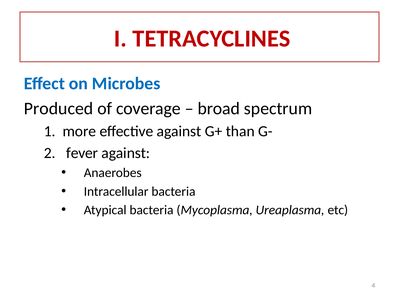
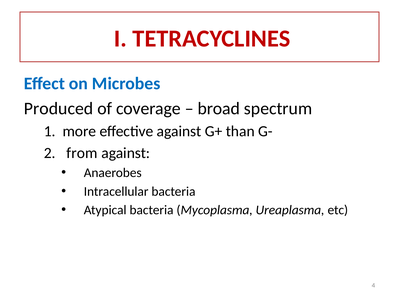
fever: fever -> from
